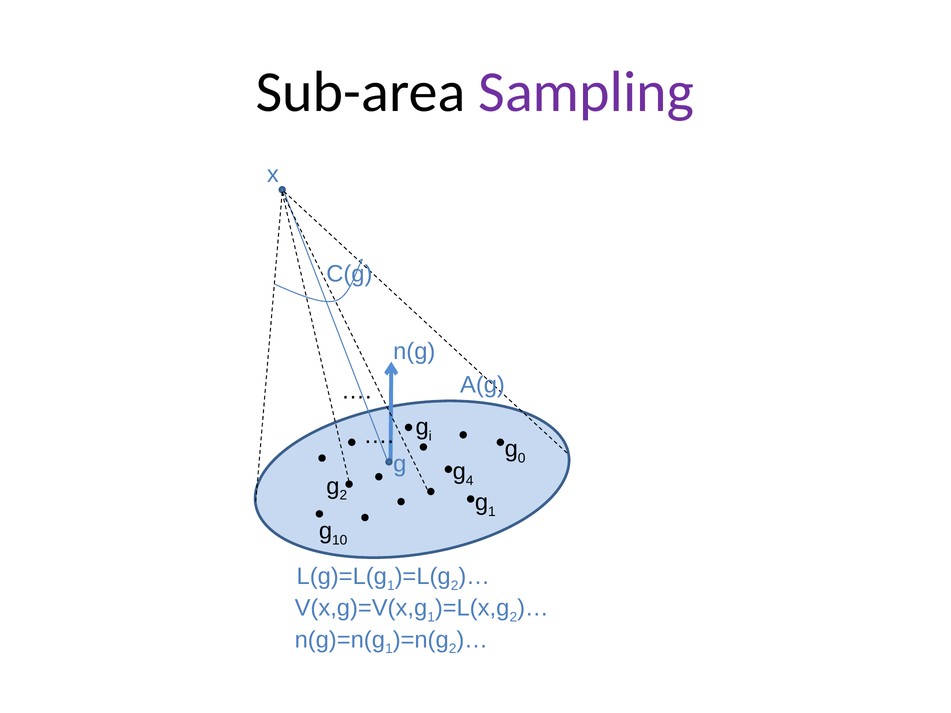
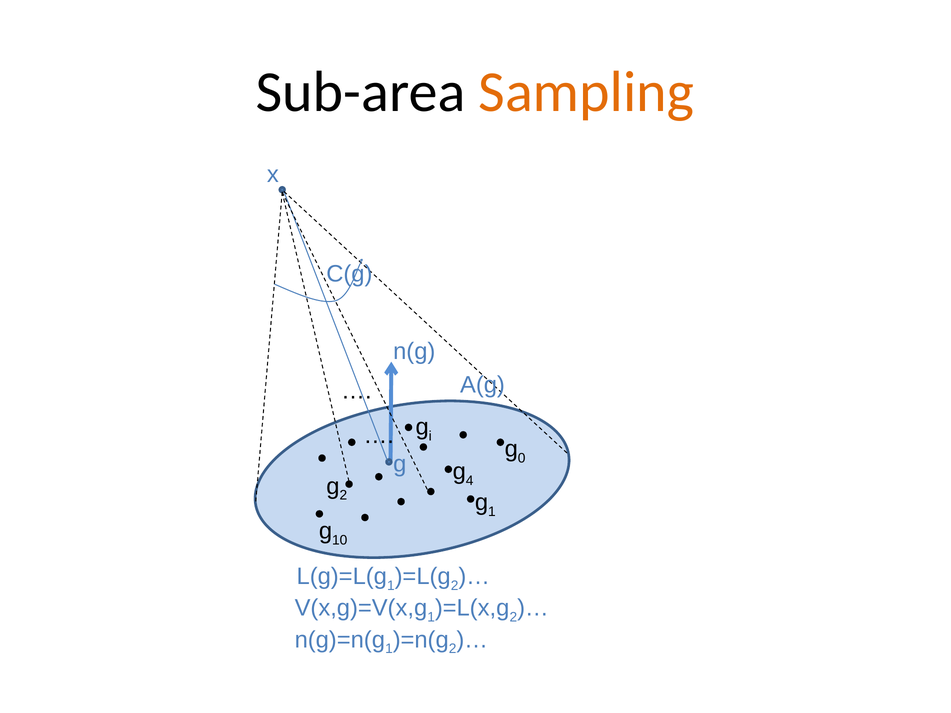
Sampling colour: purple -> orange
